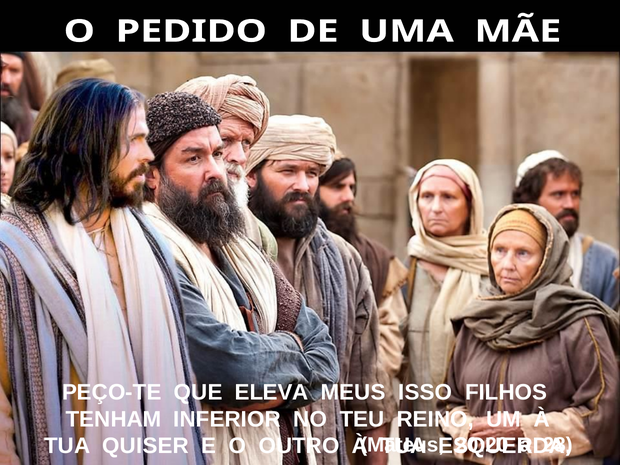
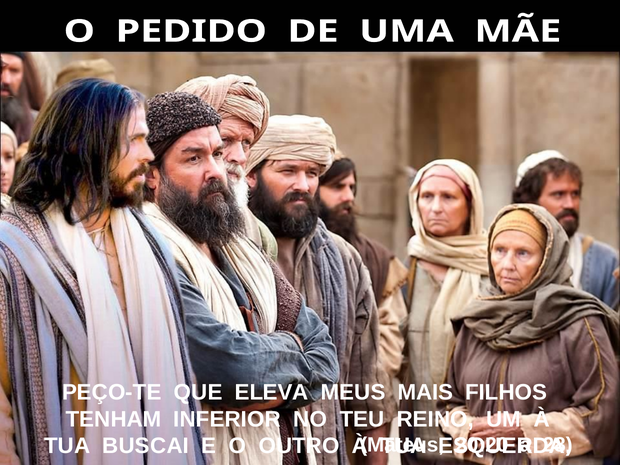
ISSO: ISSO -> MAIS
QUISER: QUISER -> BUSCAI
